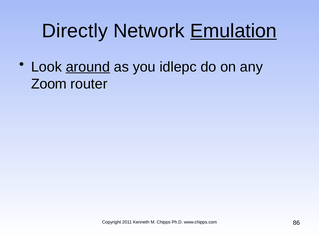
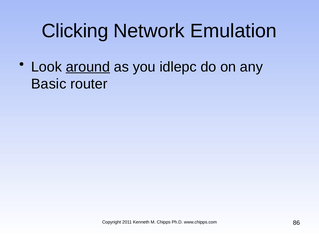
Directly: Directly -> Clicking
Emulation underline: present -> none
Zoom: Zoom -> Basic
